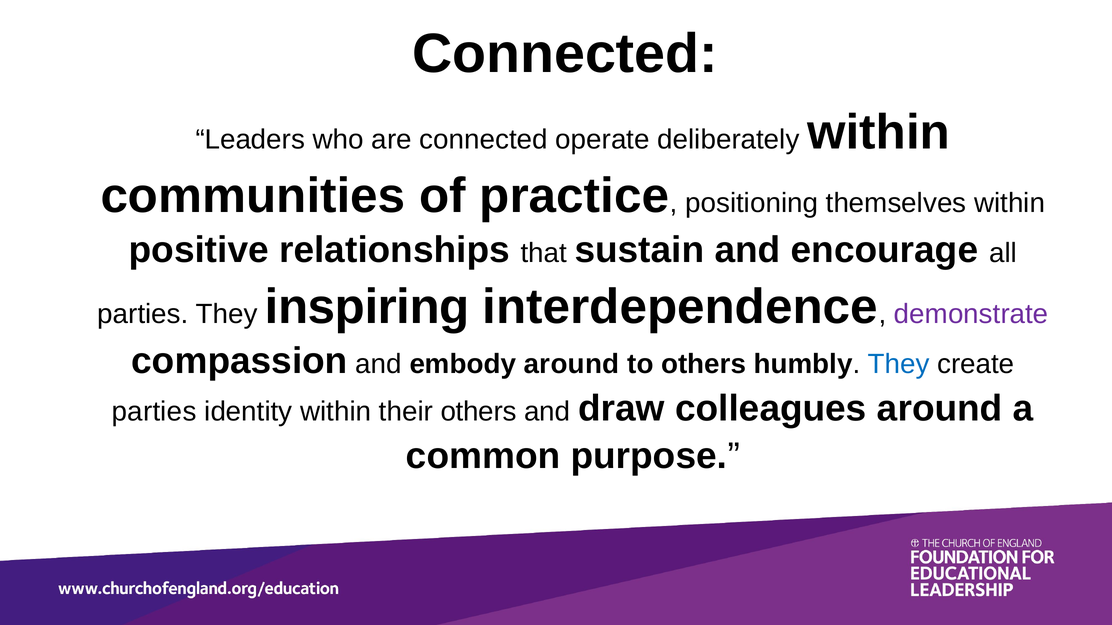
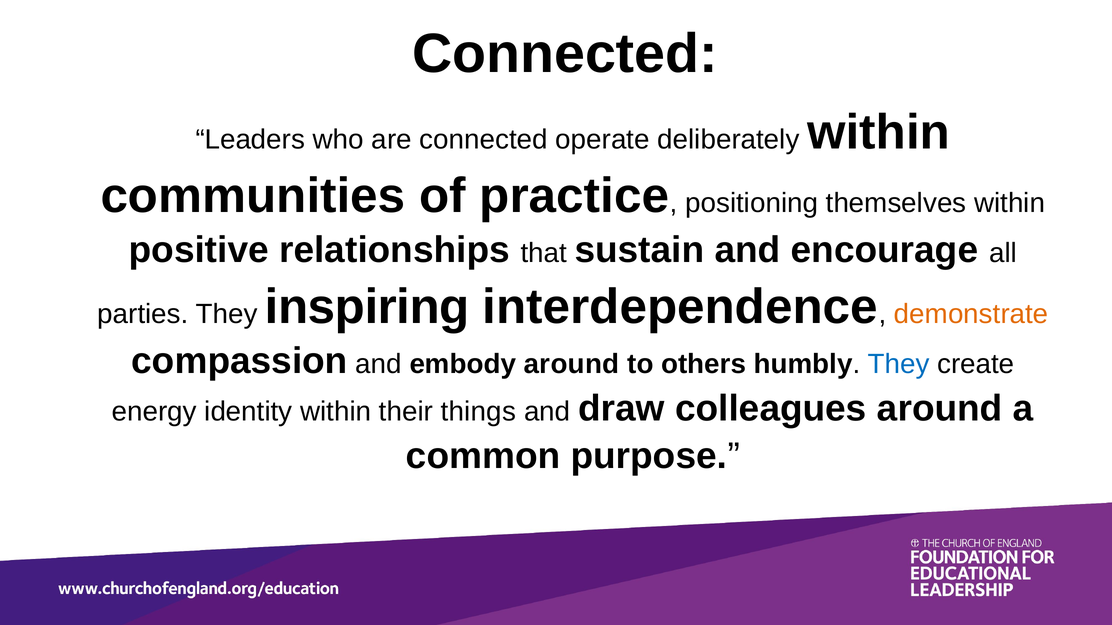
demonstrate colour: purple -> orange
parties at (154, 412): parties -> energy
their others: others -> things
